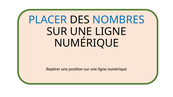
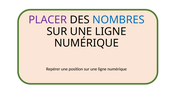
PLACER colour: blue -> purple
